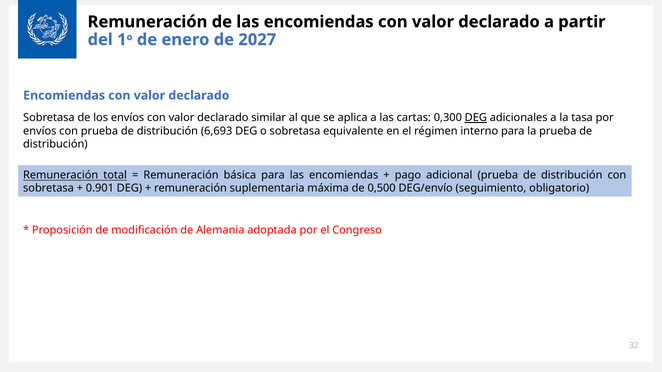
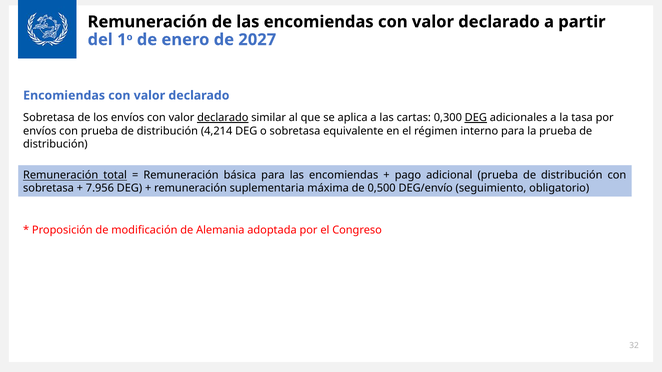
declarado at (223, 118) underline: none -> present
6,693: 6,693 -> 4,214
0.901: 0.901 -> 7.956
